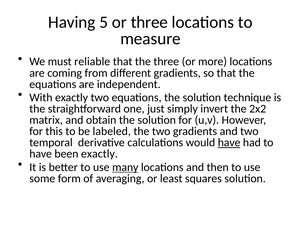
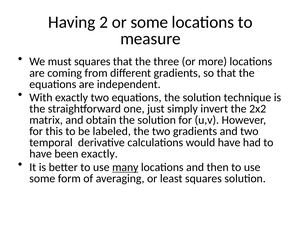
5: 5 -> 2
or three: three -> some
must reliable: reliable -> squares
have at (229, 142) underline: present -> none
